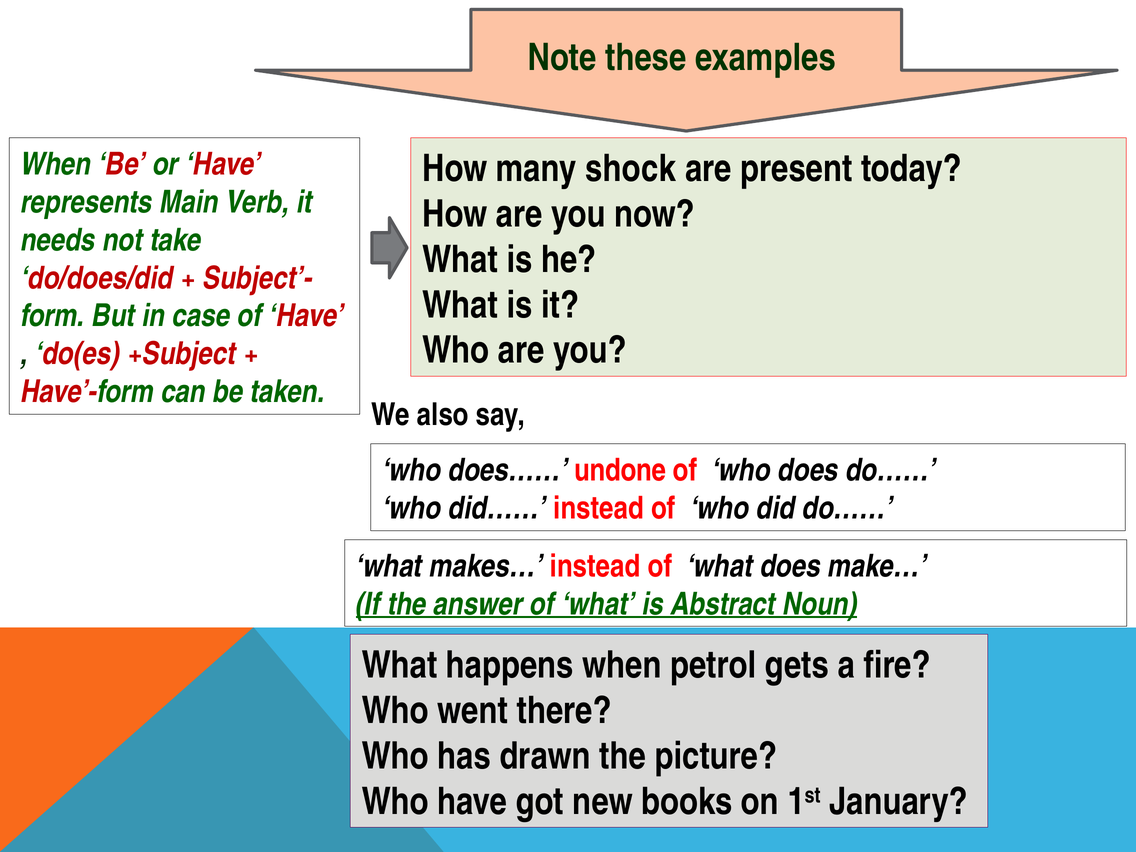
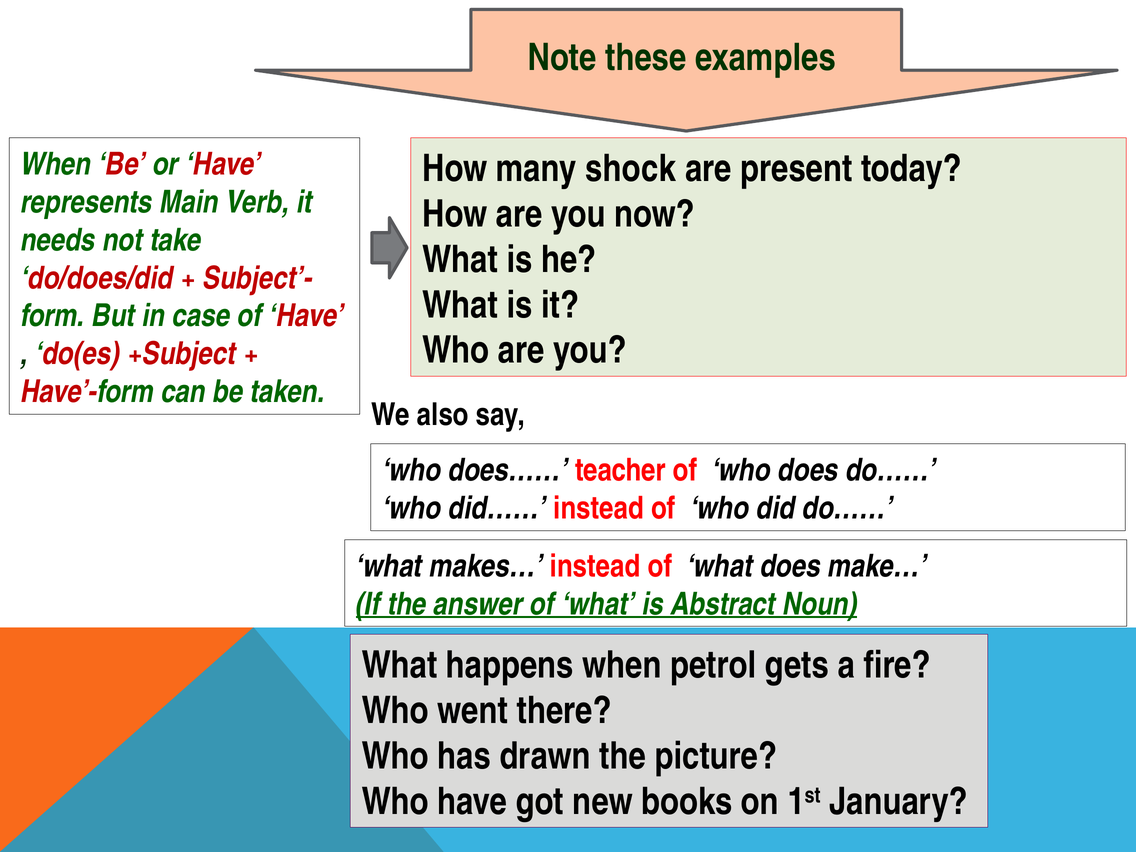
undone: undone -> teacher
